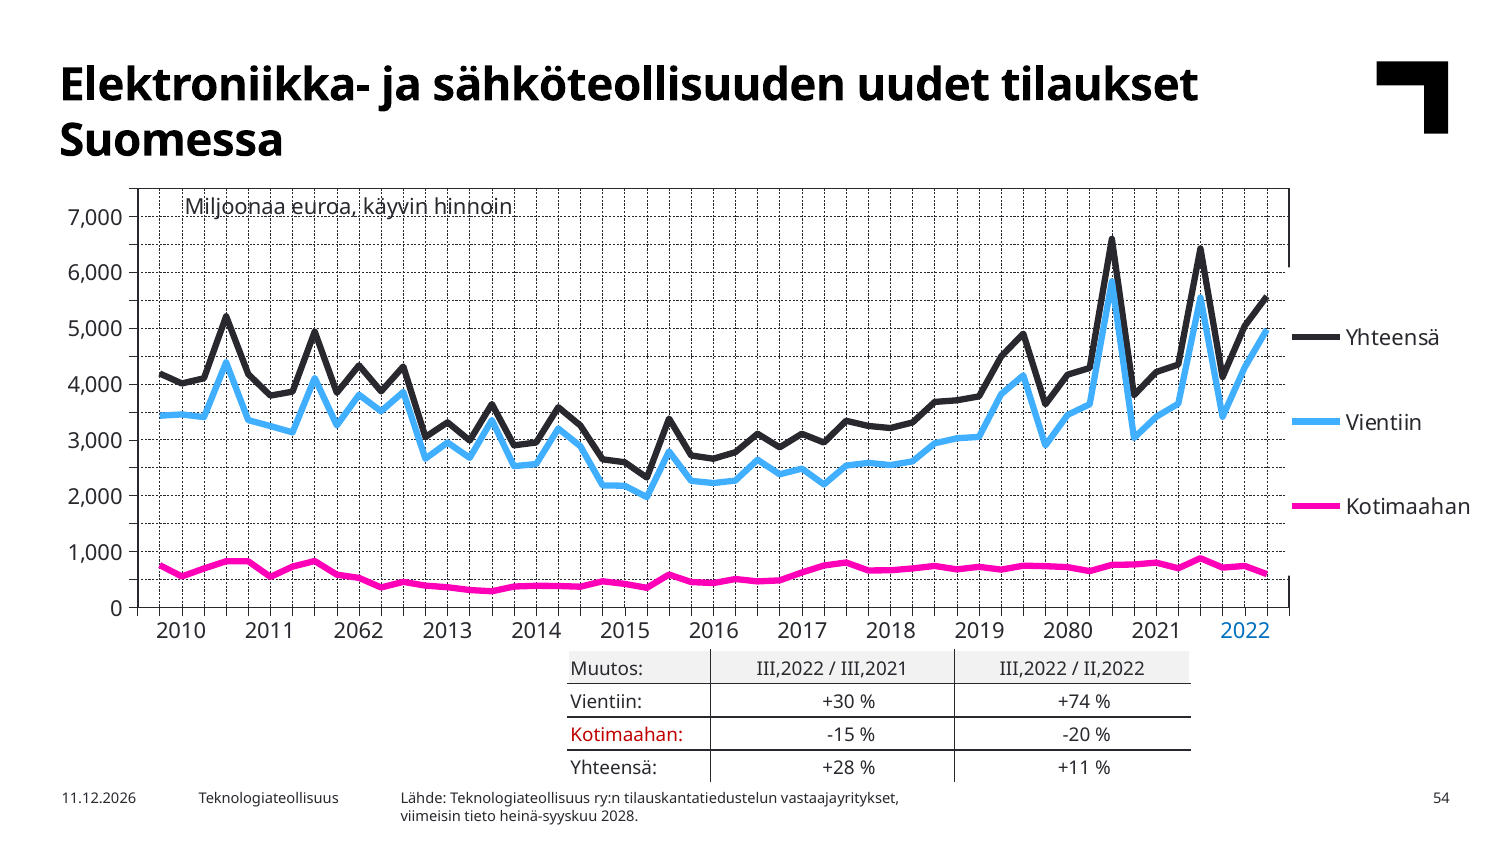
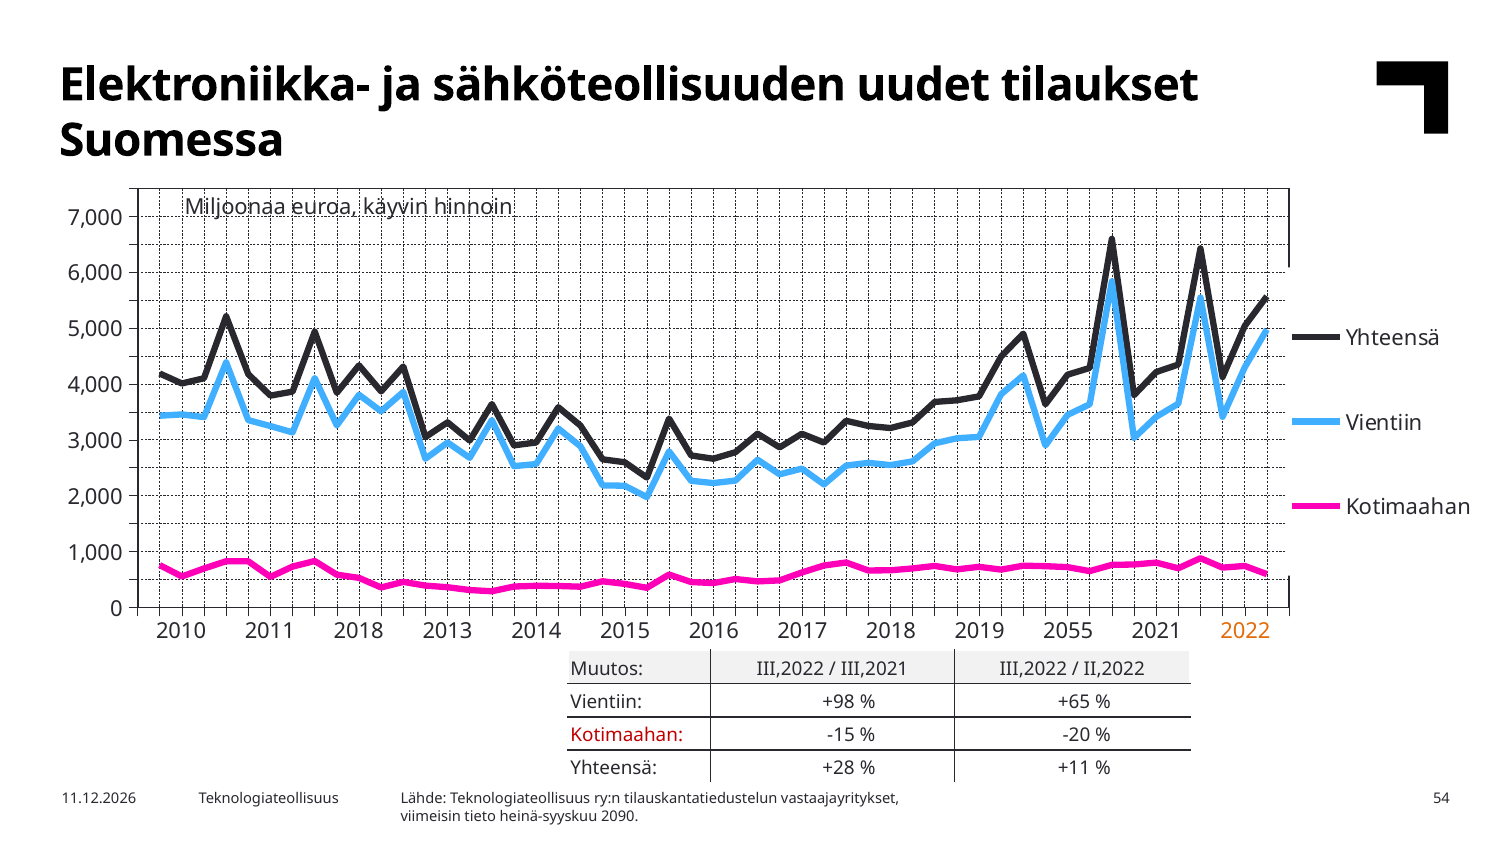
2011 2062: 2062 -> 2018
2080: 2080 -> 2055
2022 colour: blue -> orange
+30: +30 -> +98
+74: +74 -> +65
2028: 2028 -> 2090
